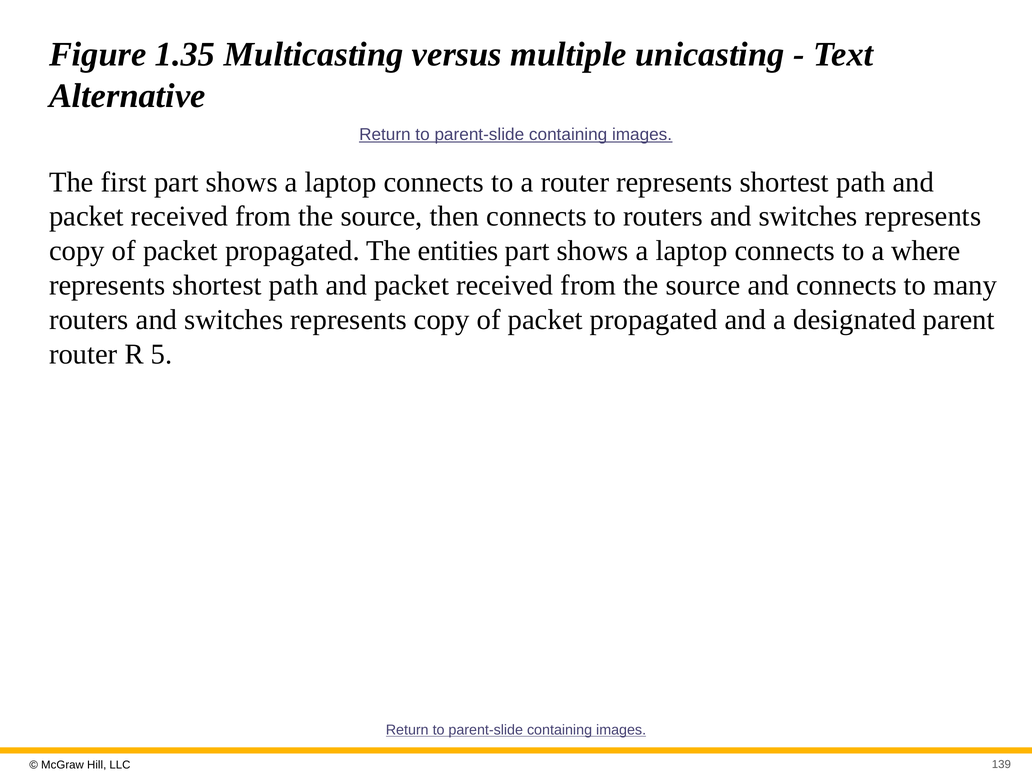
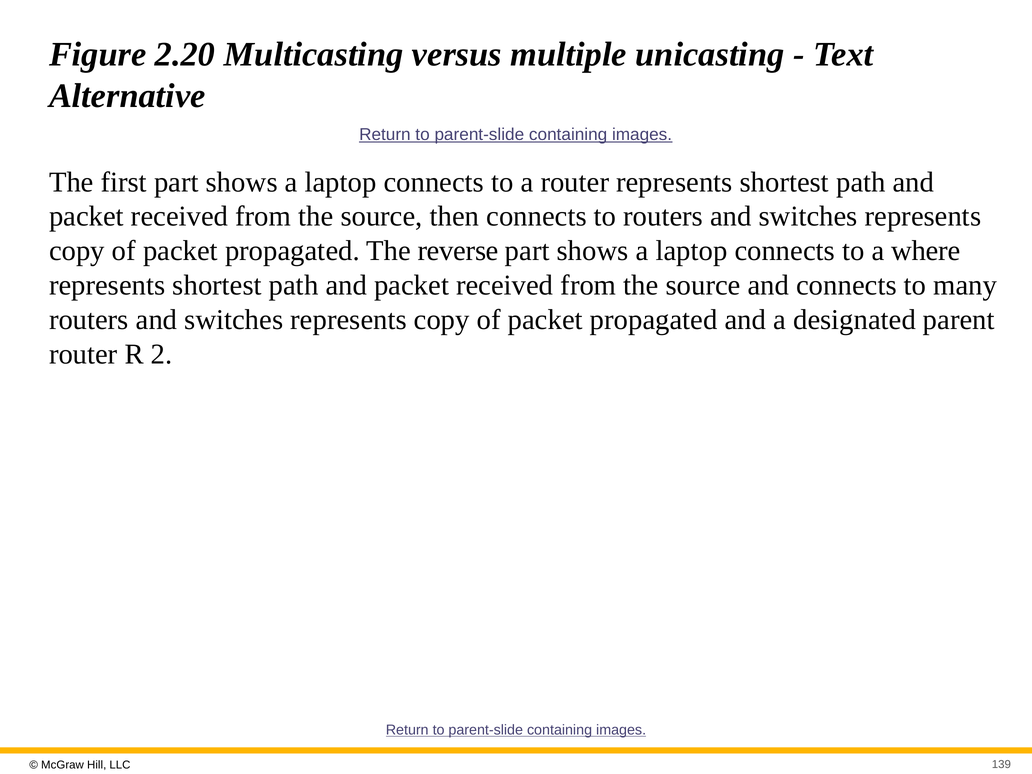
1.35: 1.35 -> 2.20
entities: entities -> reverse
5: 5 -> 2
